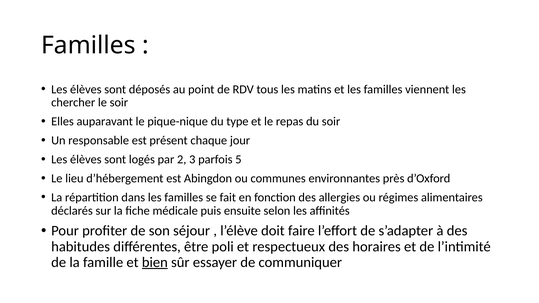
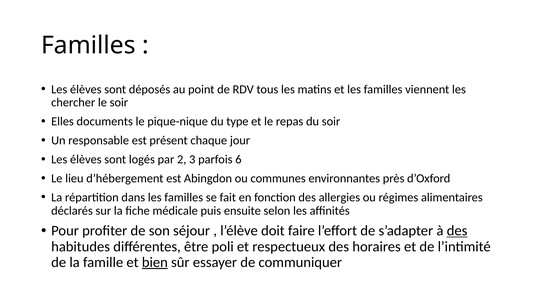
auparavant: auparavant -> documents
5: 5 -> 6
des at (457, 231) underline: none -> present
